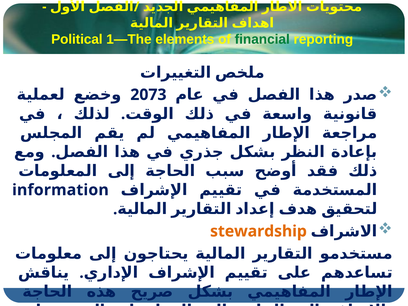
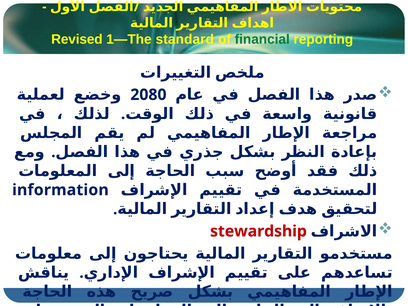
Political: Political -> Revised
elements: elements -> standard
2073: 2073 -> 2080
stewardship colour: orange -> red
